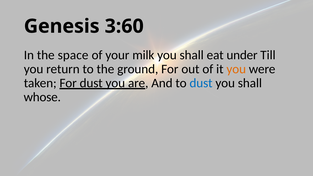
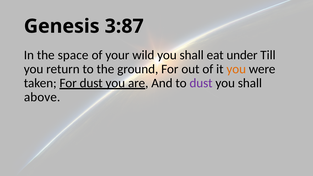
3:60: 3:60 -> 3:87
milk: milk -> wild
dust at (201, 83) colour: blue -> purple
whose: whose -> above
